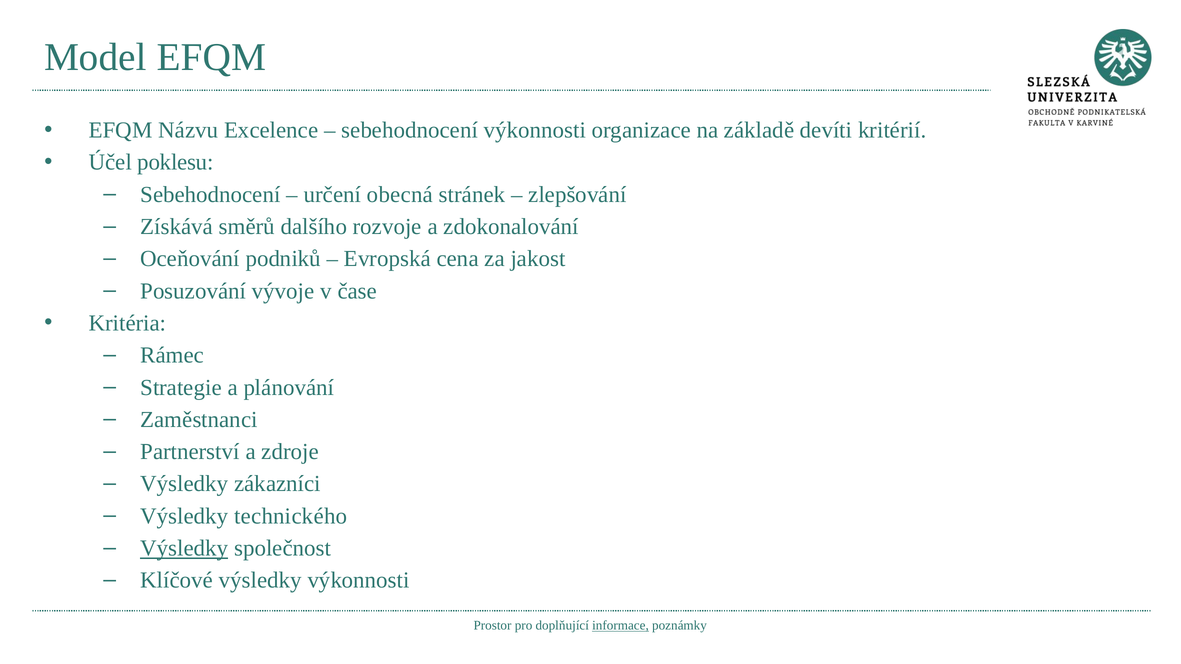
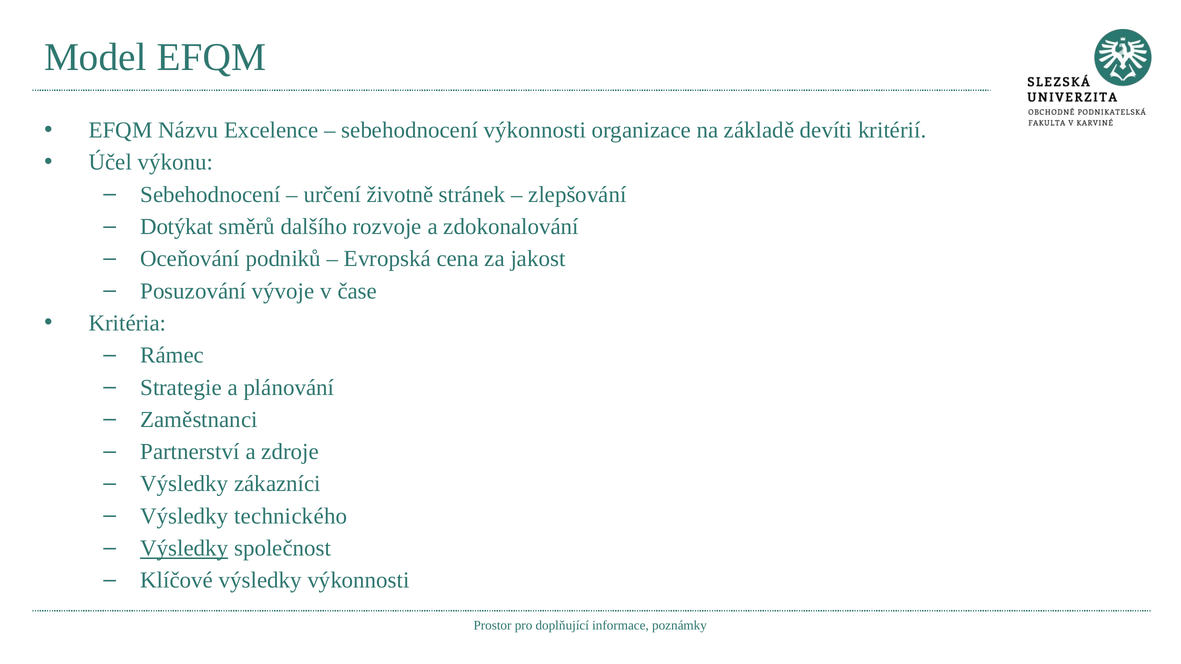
poklesu: poklesu -> výkonu
obecná: obecná -> životně
Získává: Získává -> Dotýkat
informace underline: present -> none
